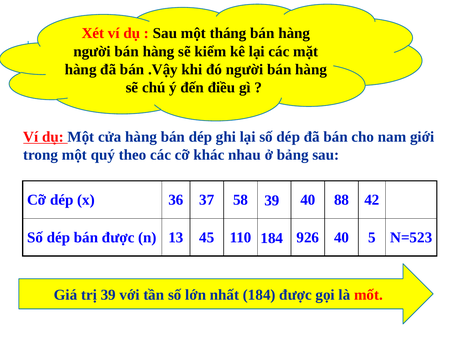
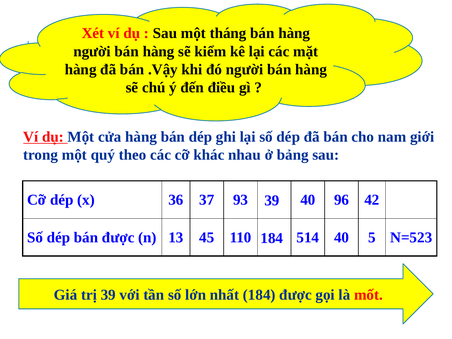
58: 58 -> 93
88: 88 -> 96
926: 926 -> 514
